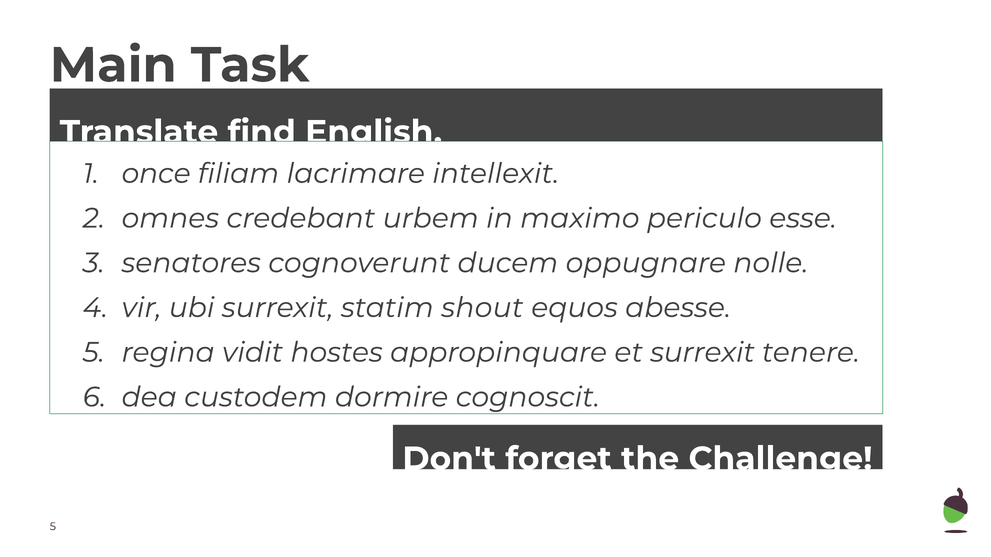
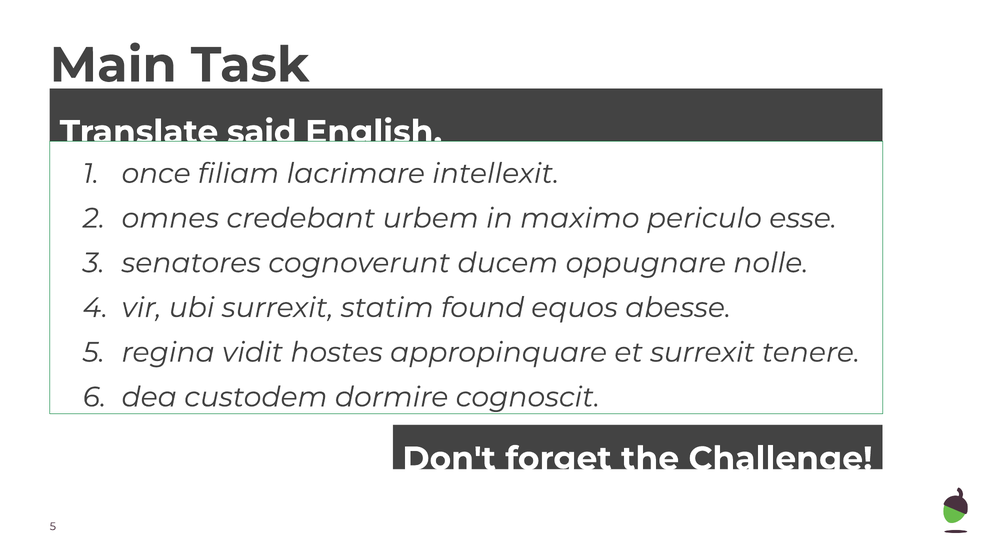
find: find -> said
shout: shout -> found
